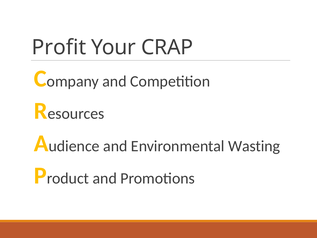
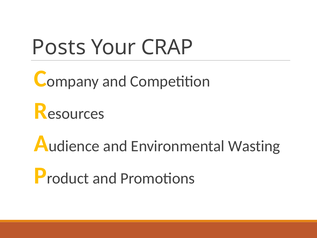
Profit: Profit -> Posts
